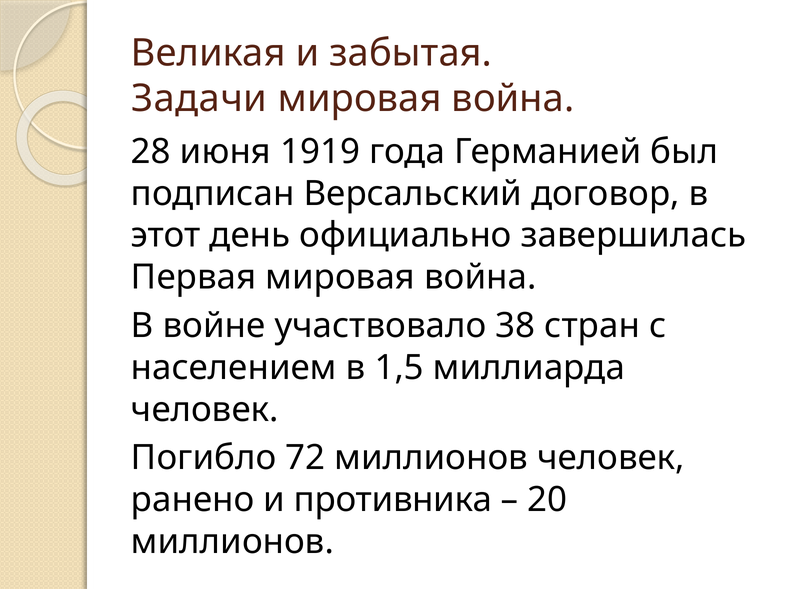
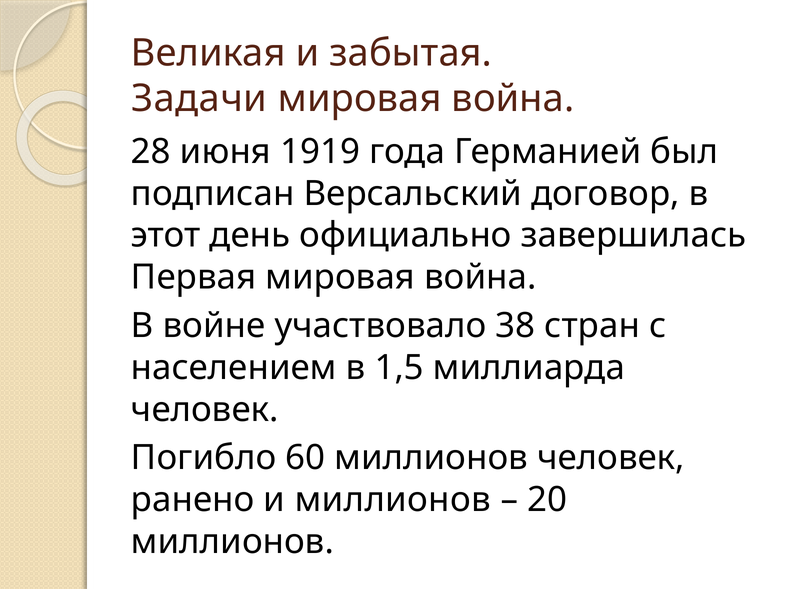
72: 72 -> 60
и противника: противника -> миллионов
